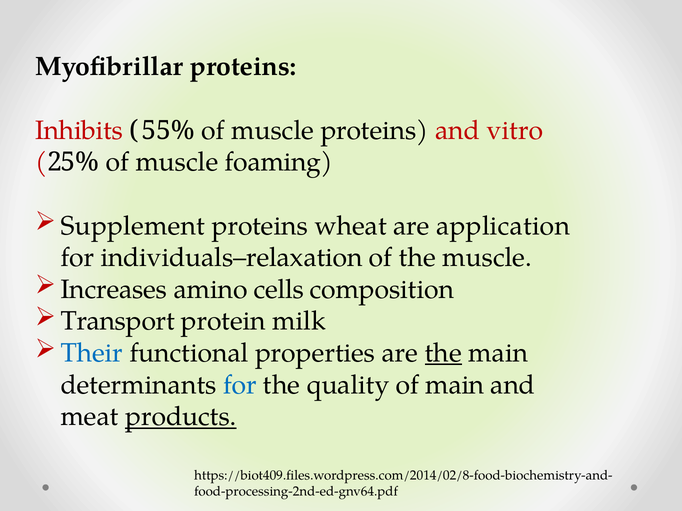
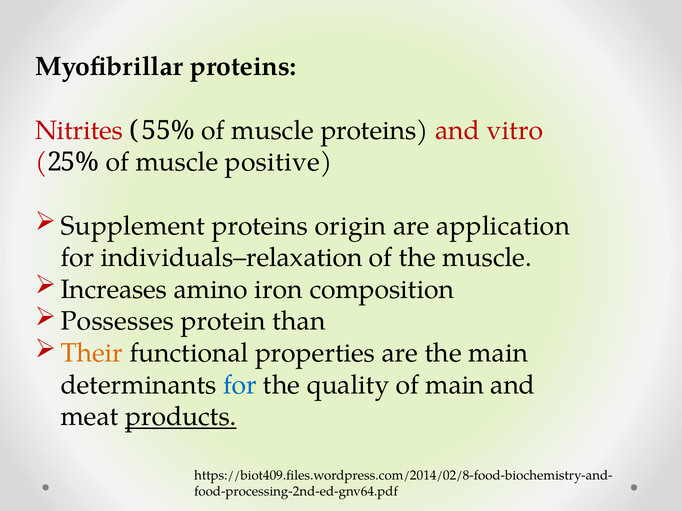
Inhibits: Inhibits -> Nitrites
foaming: foaming -> positive
wheat: wheat -> origin
cells: cells -> iron
Transport: Transport -> Possesses
milk: milk -> than
Their colour: blue -> orange
the at (443, 353) underline: present -> none
